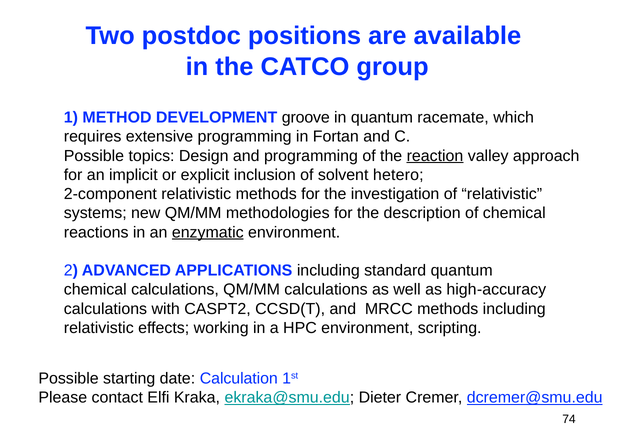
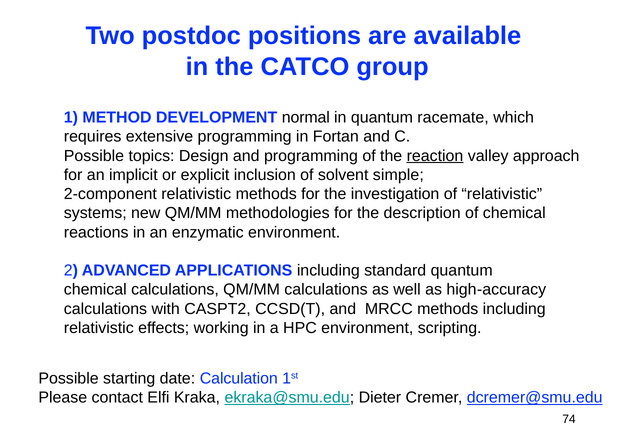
groove: groove -> normal
hetero: hetero -> simple
enzymatic underline: present -> none
